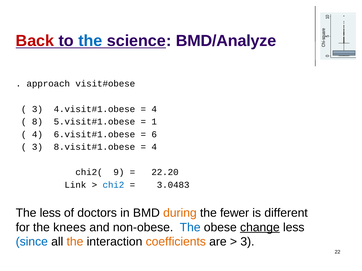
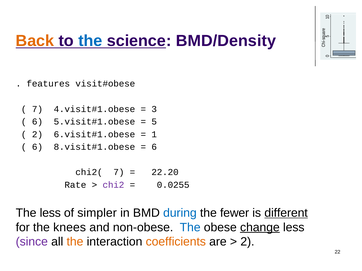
Back colour: red -> orange
BMD/Analyze: BMD/Analyze -> BMD/Density
approach: approach -> features
3 at (37, 109): 3 -> 7
4 at (154, 109): 4 -> 3
8 at (37, 122): 8 -> 6
1 at (154, 122): 1 -> 5
4 at (37, 135): 4 -> 2
6 at (154, 135): 6 -> 1
3 at (37, 147): 3 -> 6
4 at (154, 147): 4 -> 6
chi2( 9: 9 -> 7
Link: Link -> Rate
chi2 colour: blue -> purple
3.0483: 3.0483 -> 0.0255
doctors: doctors -> simpler
during colour: orange -> blue
different underline: none -> present
since colour: blue -> purple
3 at (247, 242): 3 -> 2
